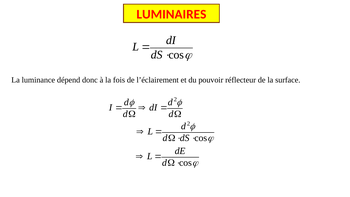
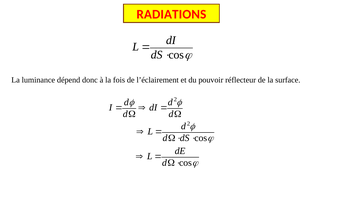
LUMINAIRES: LUMINAIRES -> RADIATIONS
